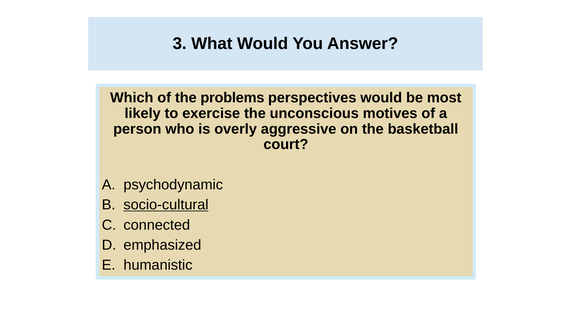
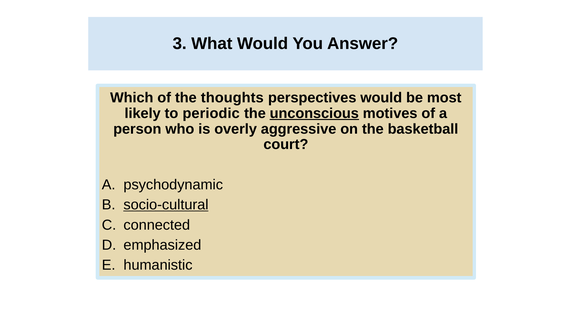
problems: problems -> thoughts
exercise: exercise -> periodic
unconscious underline: none -> present
